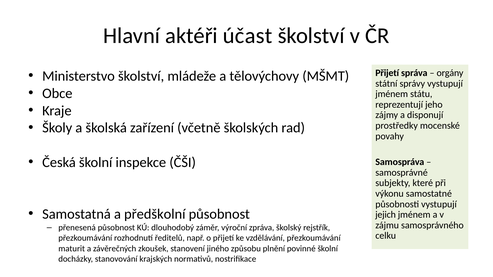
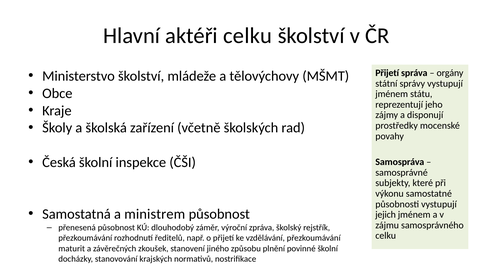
aktéři účast: účast -> celku
předškolní: předškolní -> ministrem
